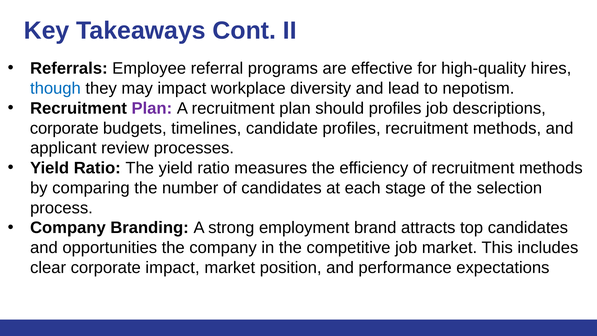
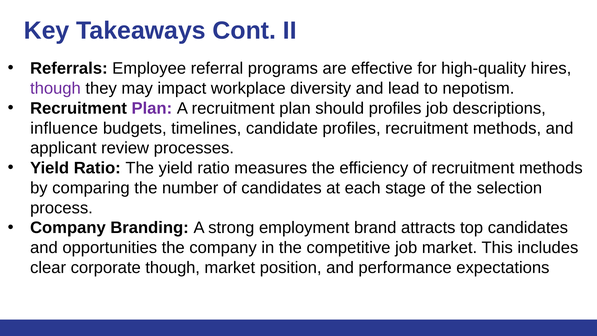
though at (55, 88) colour: blue -> purple
corporate at (64, 128): corporate -> influence
corporate impact: impact -> though
